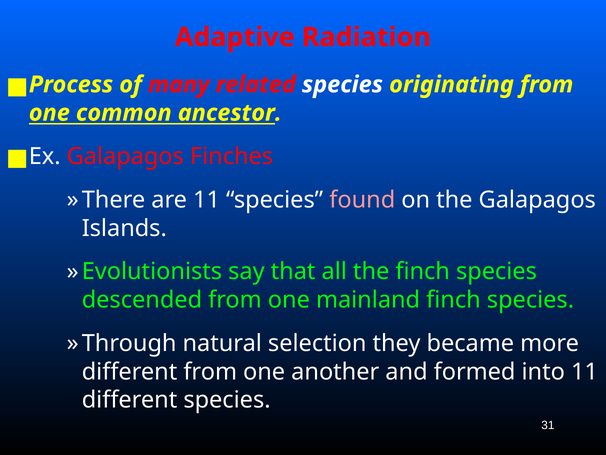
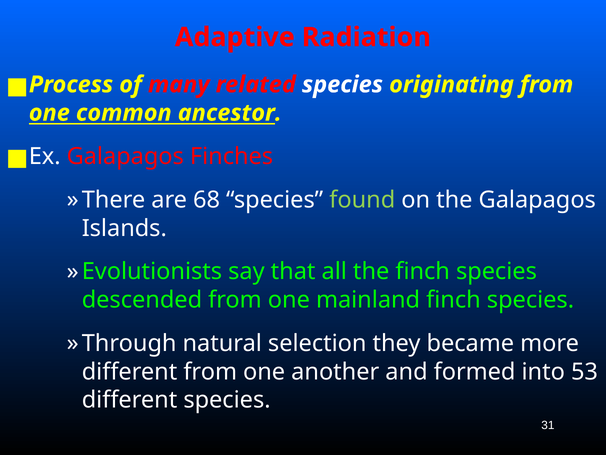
are 11: 11 -> 68
found colour: pink -> light green
into 11: 11 -> 53
